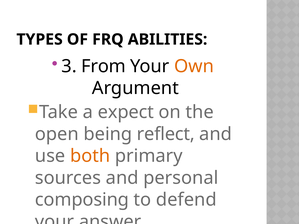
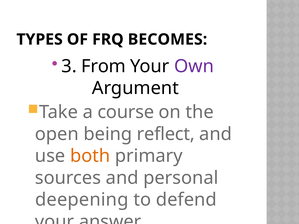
ABILITIES: ABILITIES -> BECOMES
Own colour: orange -> purple
expect: expect -> course
composing: composing -> deepening
